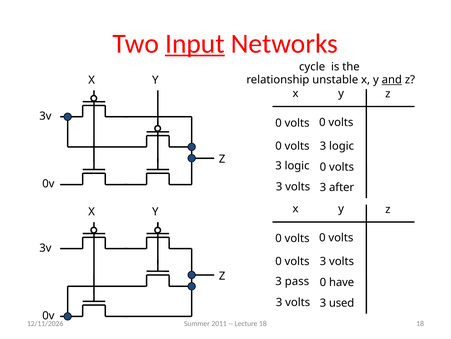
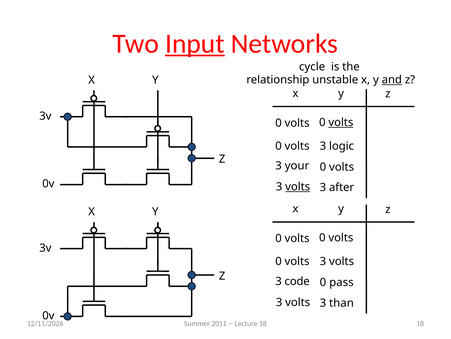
volts at (341, 122) underline: none -> present
logic at (297, 165): logic -> your
volts at (298, 186) underline: none -> present
pass: pass -> code
have: have -> pass
used: used -> than
